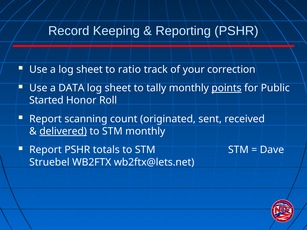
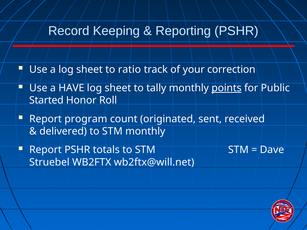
DATA: DATA -> HAVE
scanning: scanning -> program
delivered underline: present -> none
wb2ftx@lets.net: wb2ftx@lets.net -> wb2ftx@will.net
